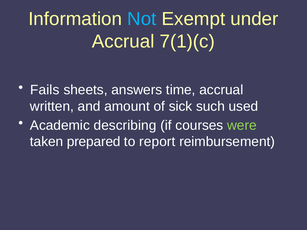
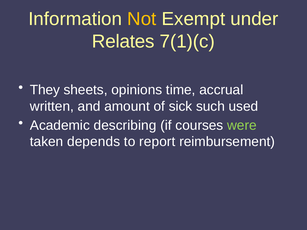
Not colour: light blue -> yellow
Accrual at (123, 41): Accrual -> Relates
Fails: Fails -> They
answers: answers -> opinions
prepared: prepared -> depends
